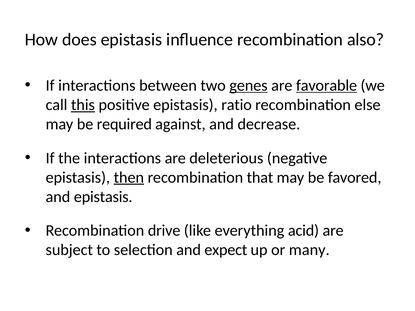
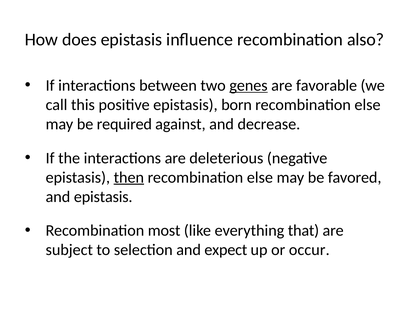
favorable underline: present -> none
this underline: present -> none
ratio: ratio -> born
that at (260, 178): that -> else
drive: drive -> most
acid: acid -> that
many: many -> occur
